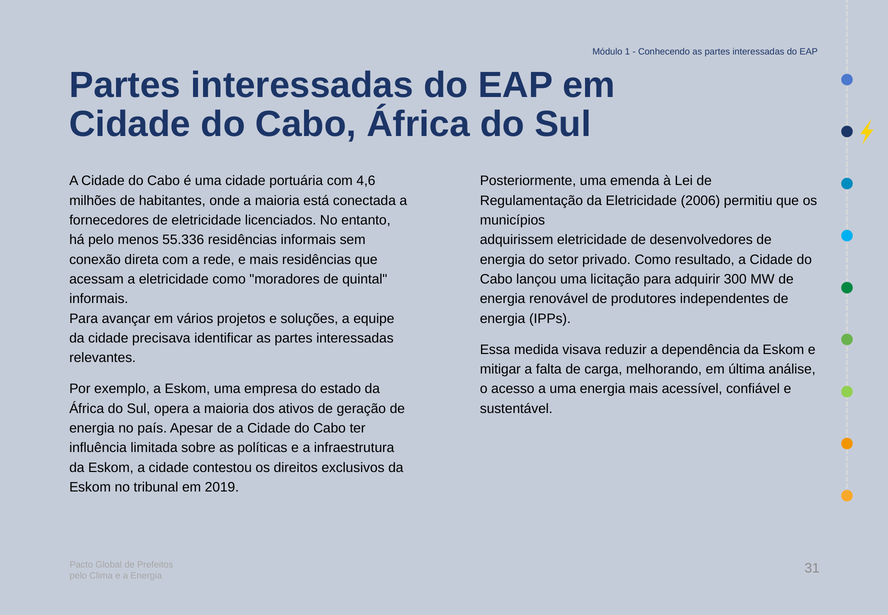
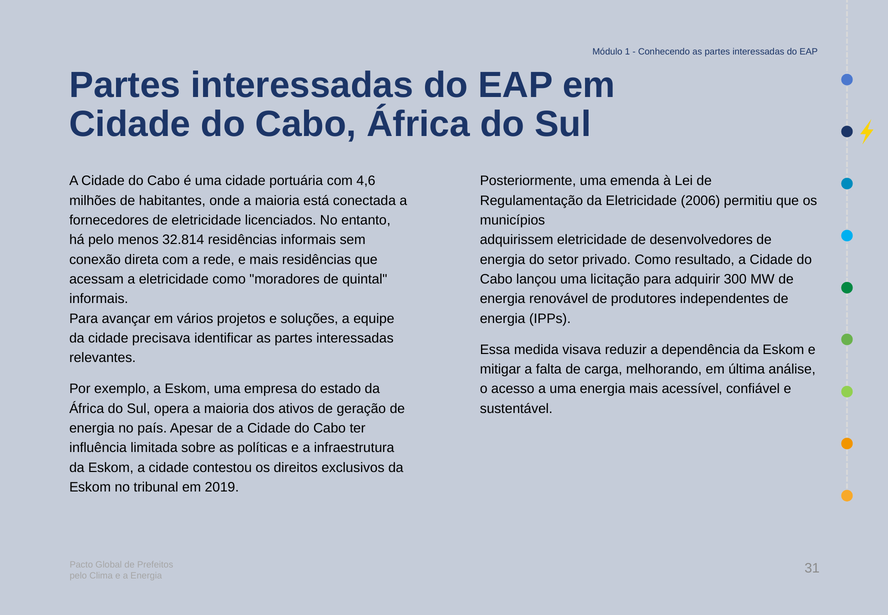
55.336: 55.336 -> 32.814
